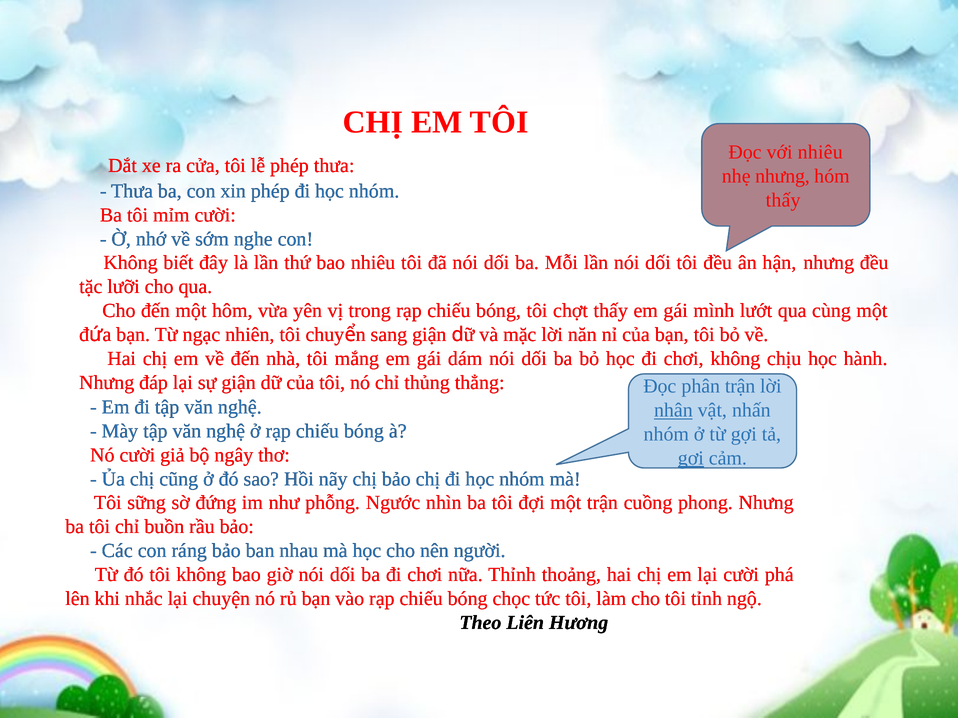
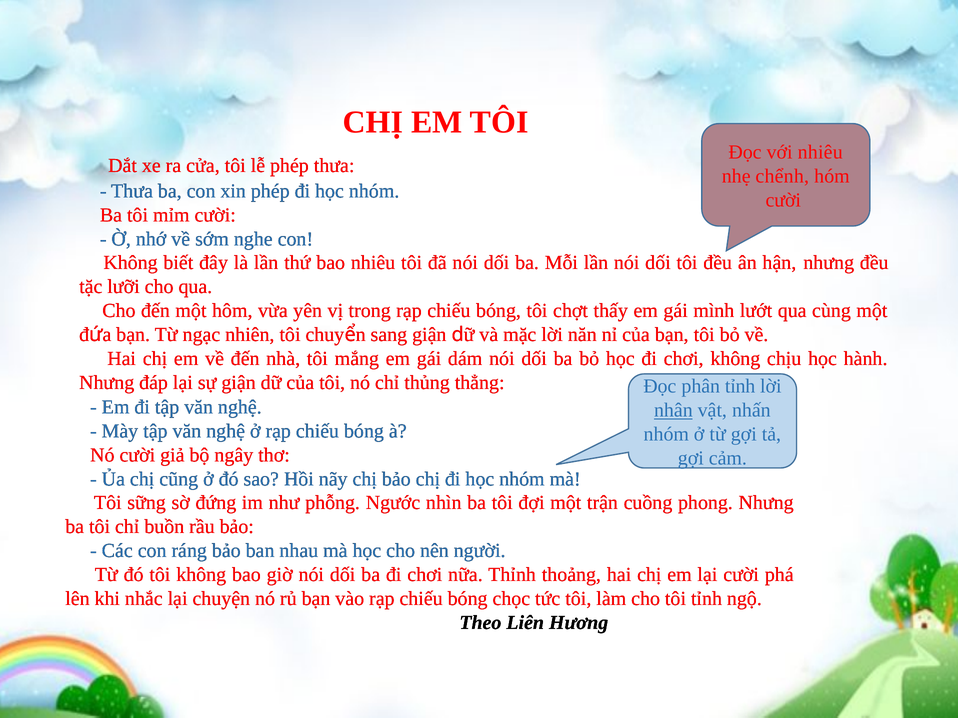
nhẹ nhưng: nhưng -> chểnh
thấy at (783, 200): thấy -> cười
phân trận: trận -> tỉnh
gợi at (691, 458) underline: present -> none
